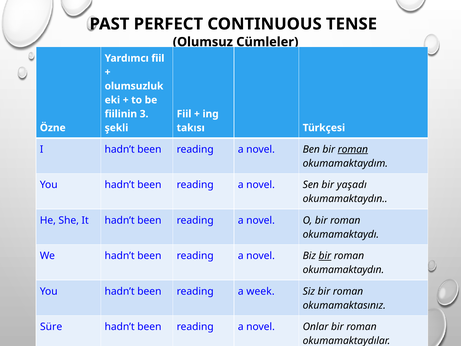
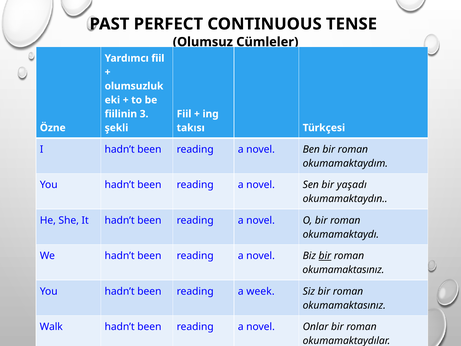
roman at (353, 149) underline: present -> none
okumamaktaydın at (343, 270): okumamaktaydın -> okumamaktasınız
Süre: Süre -> Walk
